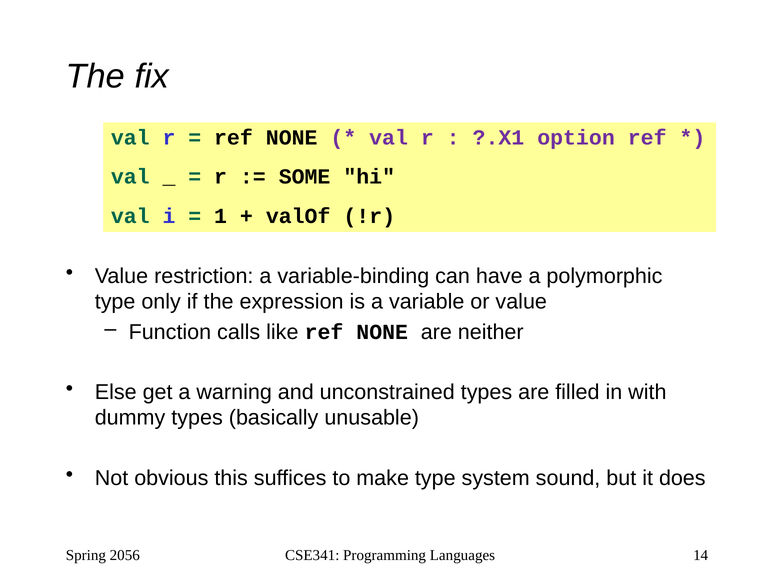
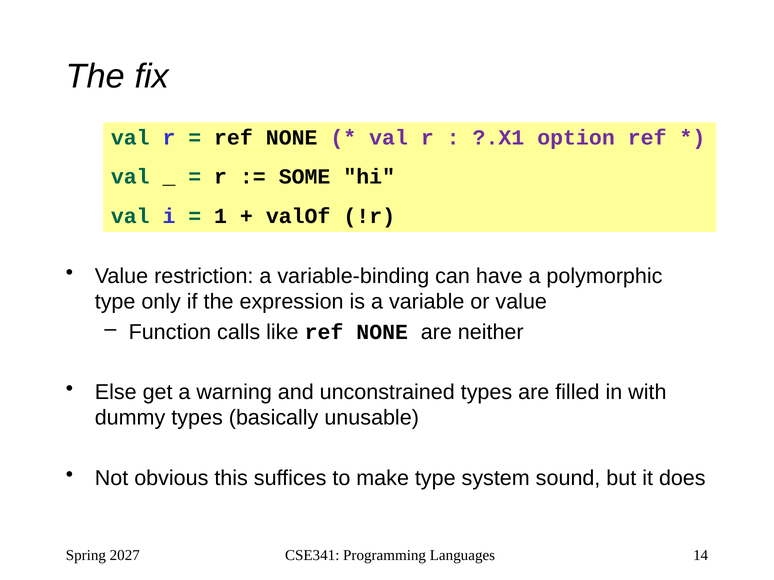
2056: 2056 -> 2027
